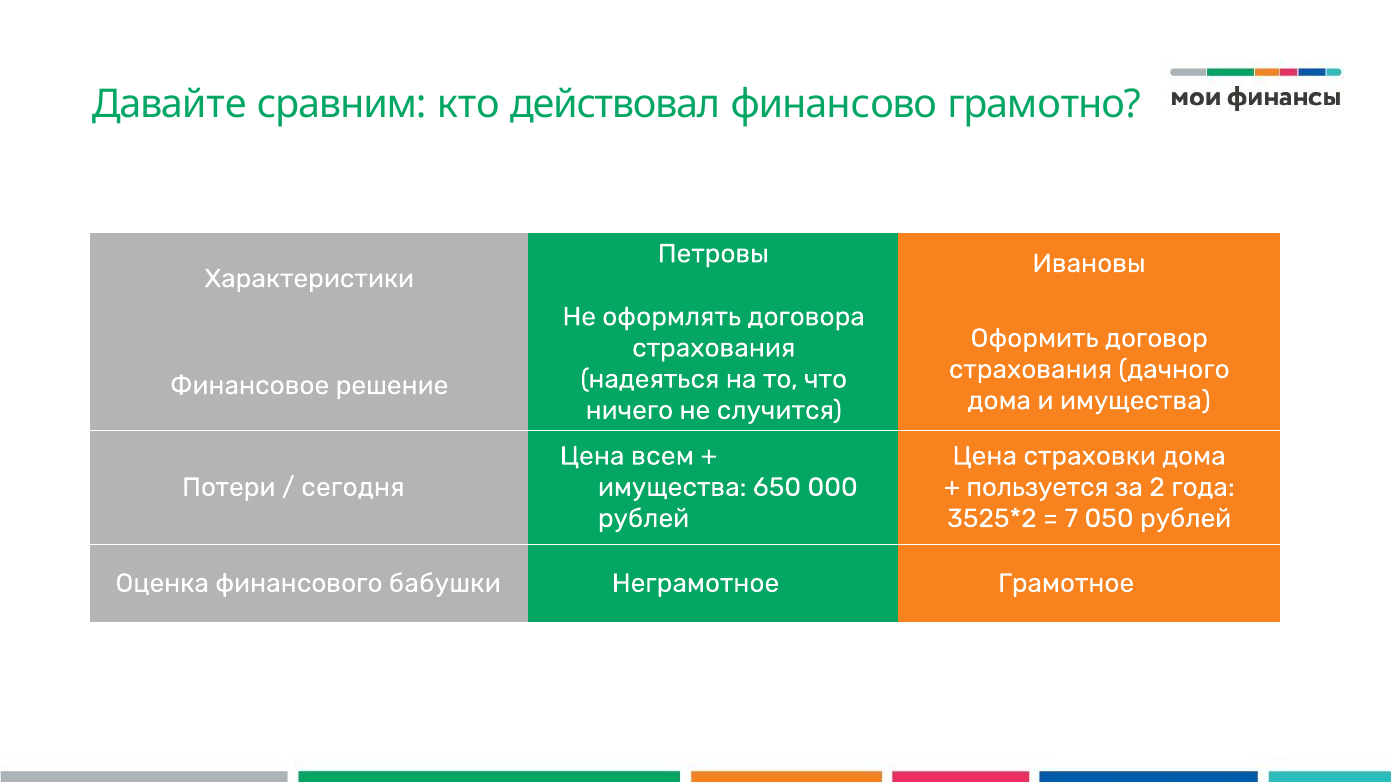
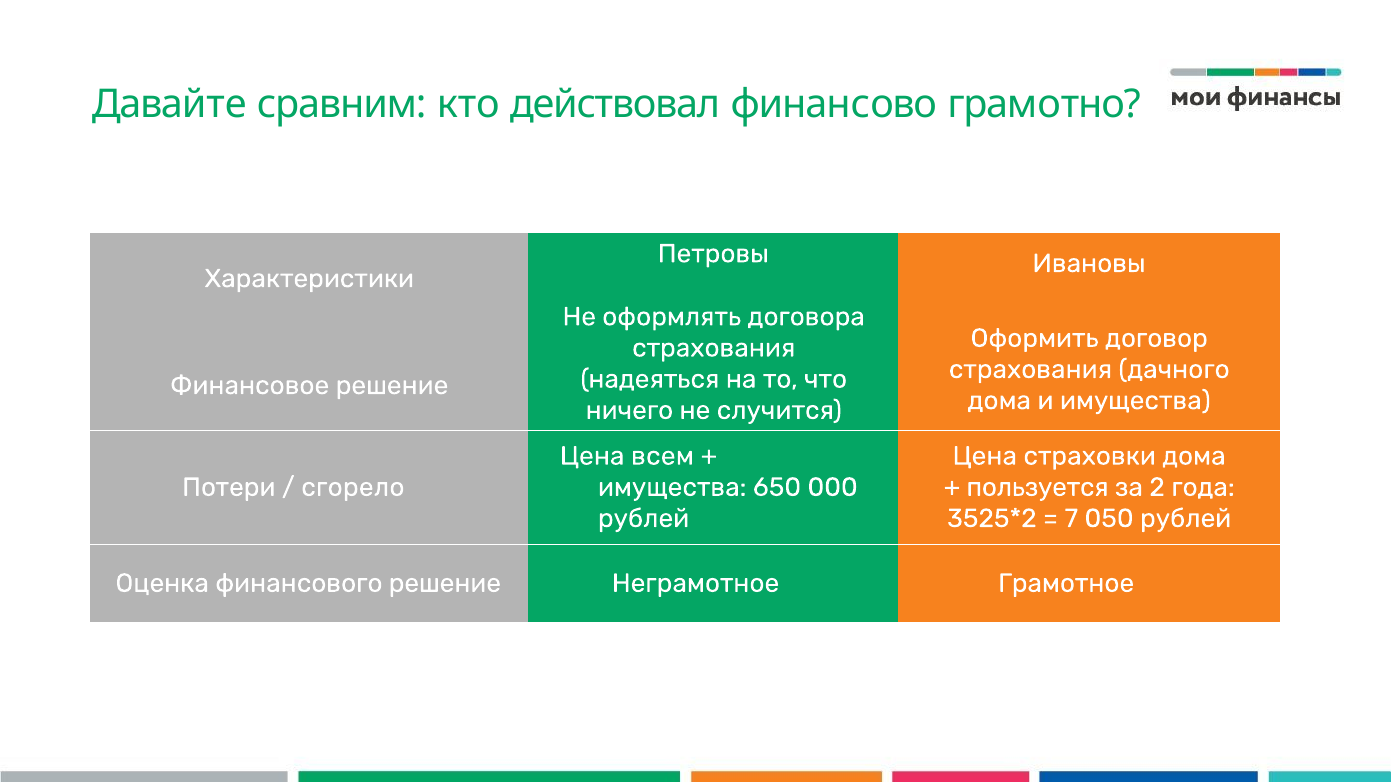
сегодня: сегодня -> сгорело
финансового бабушки: бабушки -> решение
